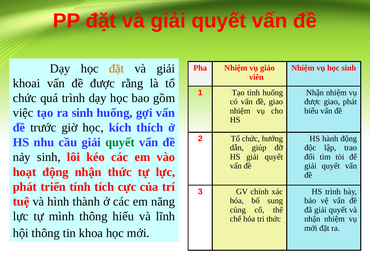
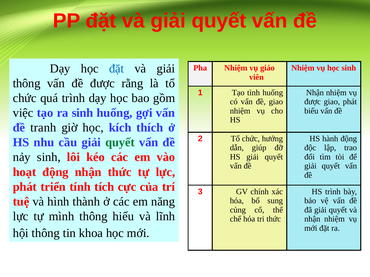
đặt at (117, 69) colour: orange -> blue
khoai at (27, 83): khoai -> thông
trước: trước -> tranh
